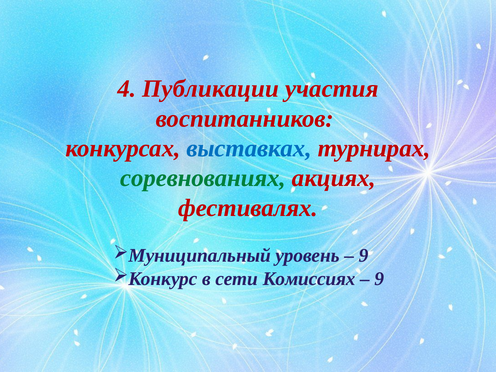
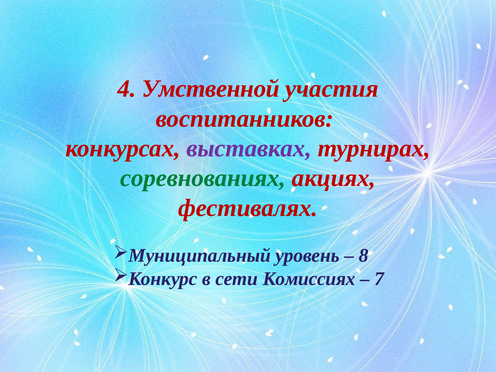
Публикации: Публикации -> Умственной
выставках colour: blue -> purple
9 at (364, 256): 9 -> 8
9 at (379, 279): 9 -> 7
